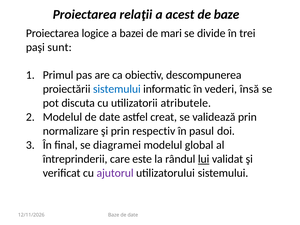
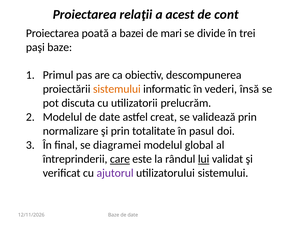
de baze: baze -> cont
logice: logice -> poată
paşi sunt: sunt -> baze
sistemului at (117, 89) colour: blue -> orange
atributele: atributele -> prelucrăm
respectiv: respectiv -> totalitate
care underline: none -> present
